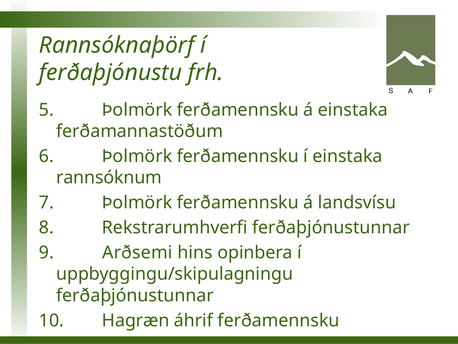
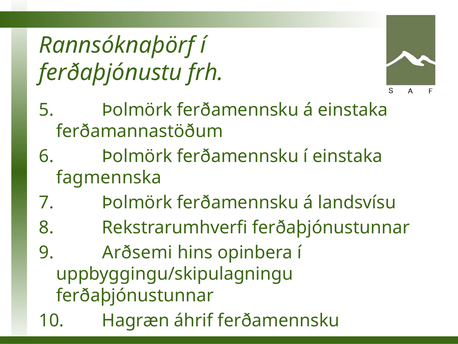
rannsóknum: rannsóknum -> fagmennska
